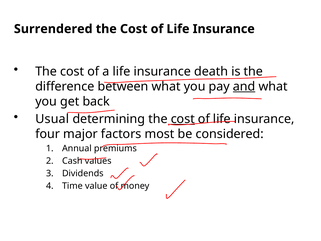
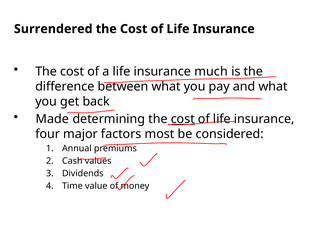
death: death -> much
and underline: present -> none
Usual: Usual -> Made
